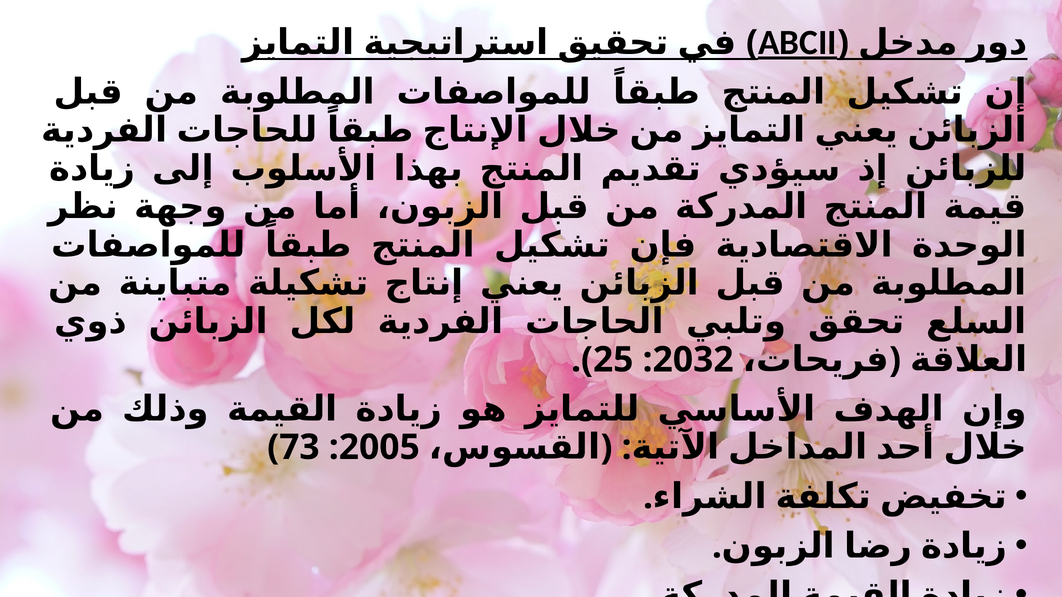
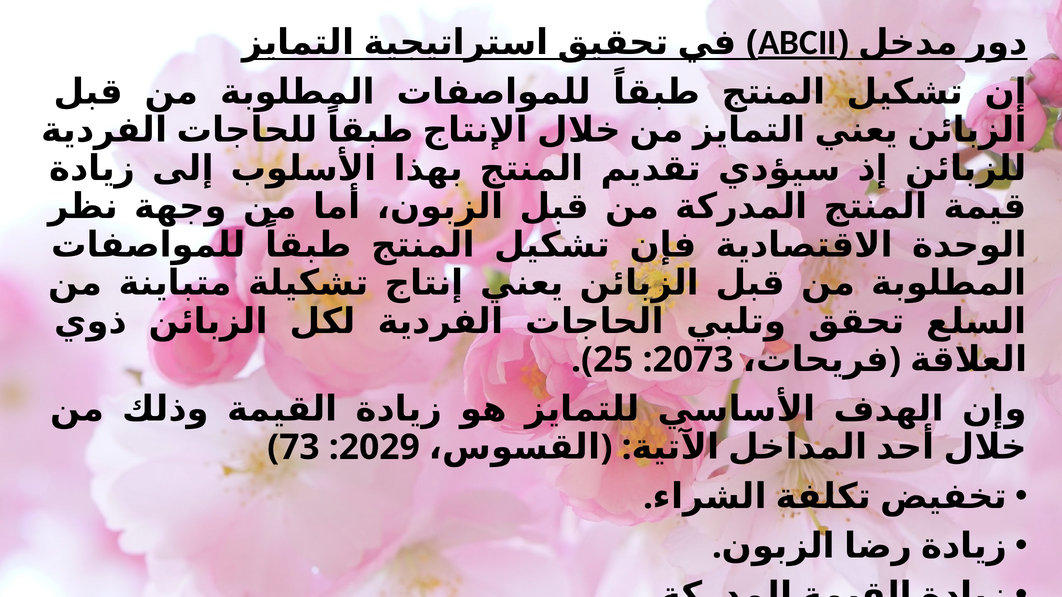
2032: 2032 -> 2073
2005: 2005 -> 2029
